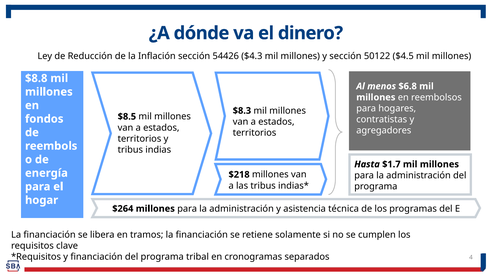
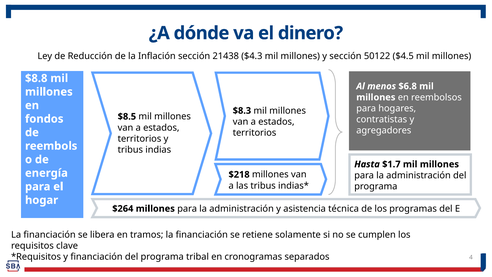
54426: 54426 -> 21438
